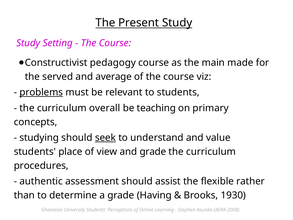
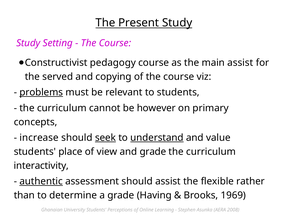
main made: made -> assist
average: average -> copying
overall: overall -> cannot
teaching: teaching -> however
studying: studying -> increase
understand underline: none -> present
procedures: procedures -> interactivity
authentic underline: none -> present
1930: 1930 -> 1969
